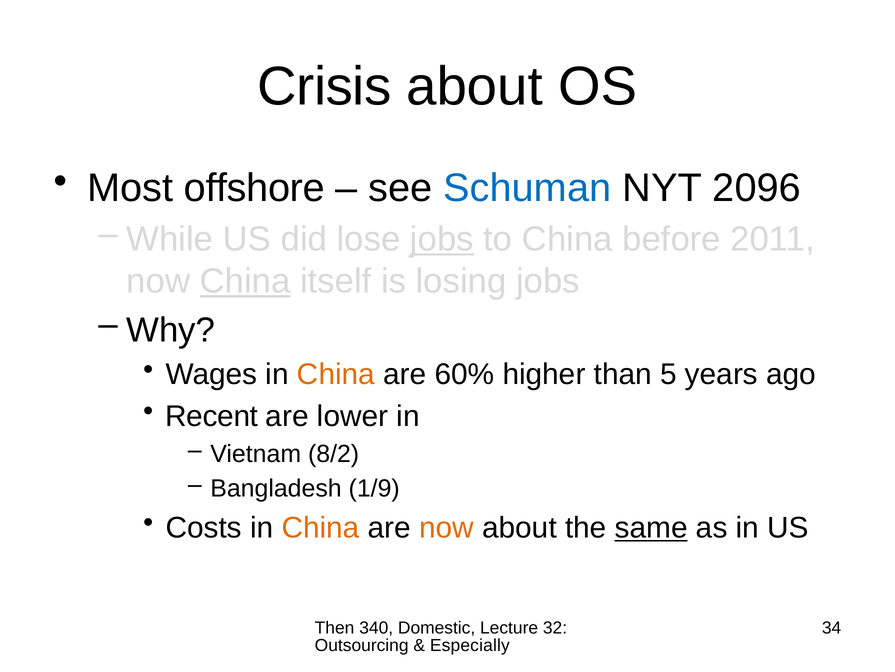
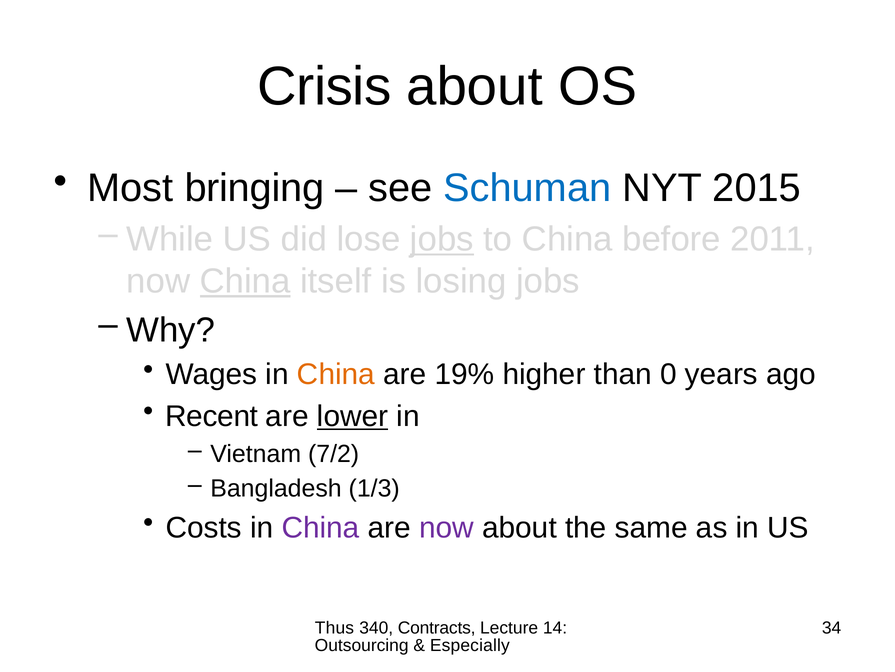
offshore: offshore -> bringing
2096: 2096 -> 2015
60%: 60% -> 19%
5: 5 -> 0
lower underline: none -> present
8/2: 8/2 -> 7/2
1/9: 1/9 -> 1/3
China at (321, 527) colour: orange -> purple
now at (446, 527) colour: orange -> purple
same underline: present -> none
Then: Then -> Thus
Domestic: Domestic -> Contracts
32: 32 -> 14
